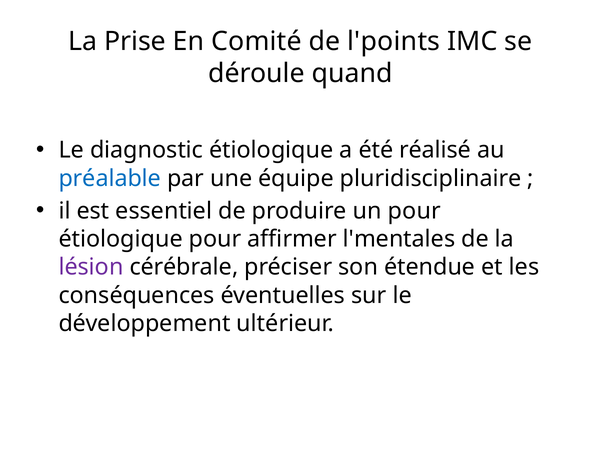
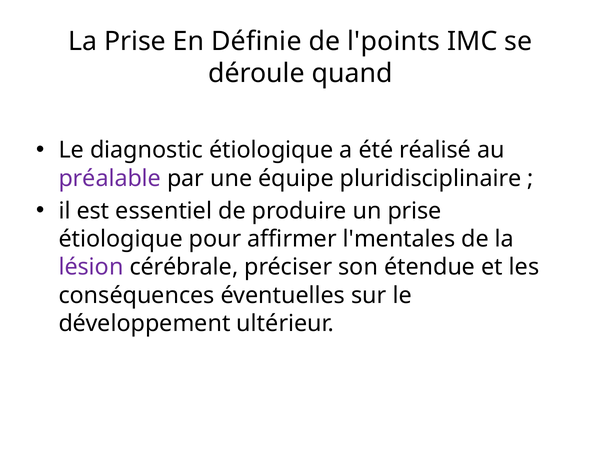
Comité: Comité -> Définie
préalable colour: blue -> purple
un pour: pour -> prise
